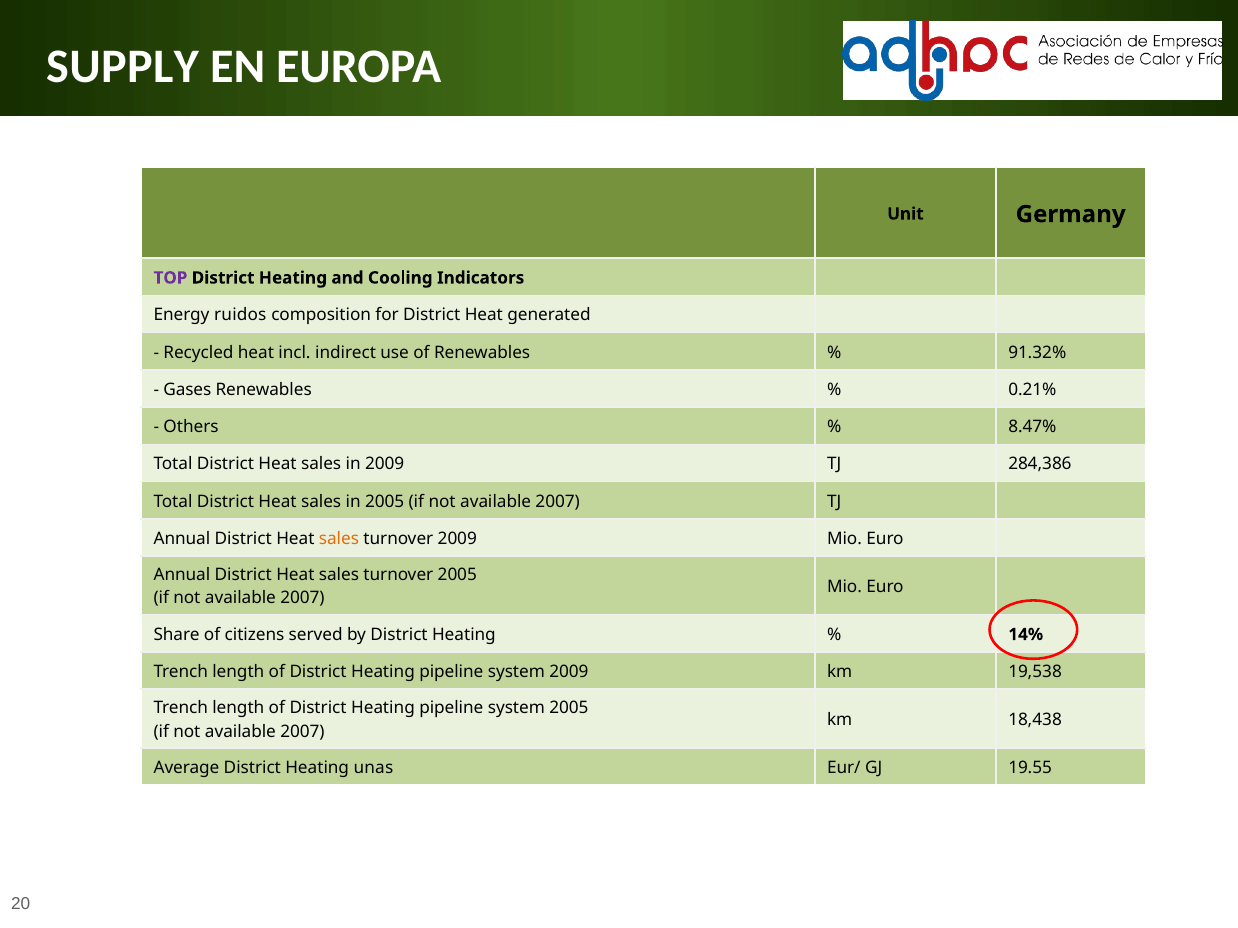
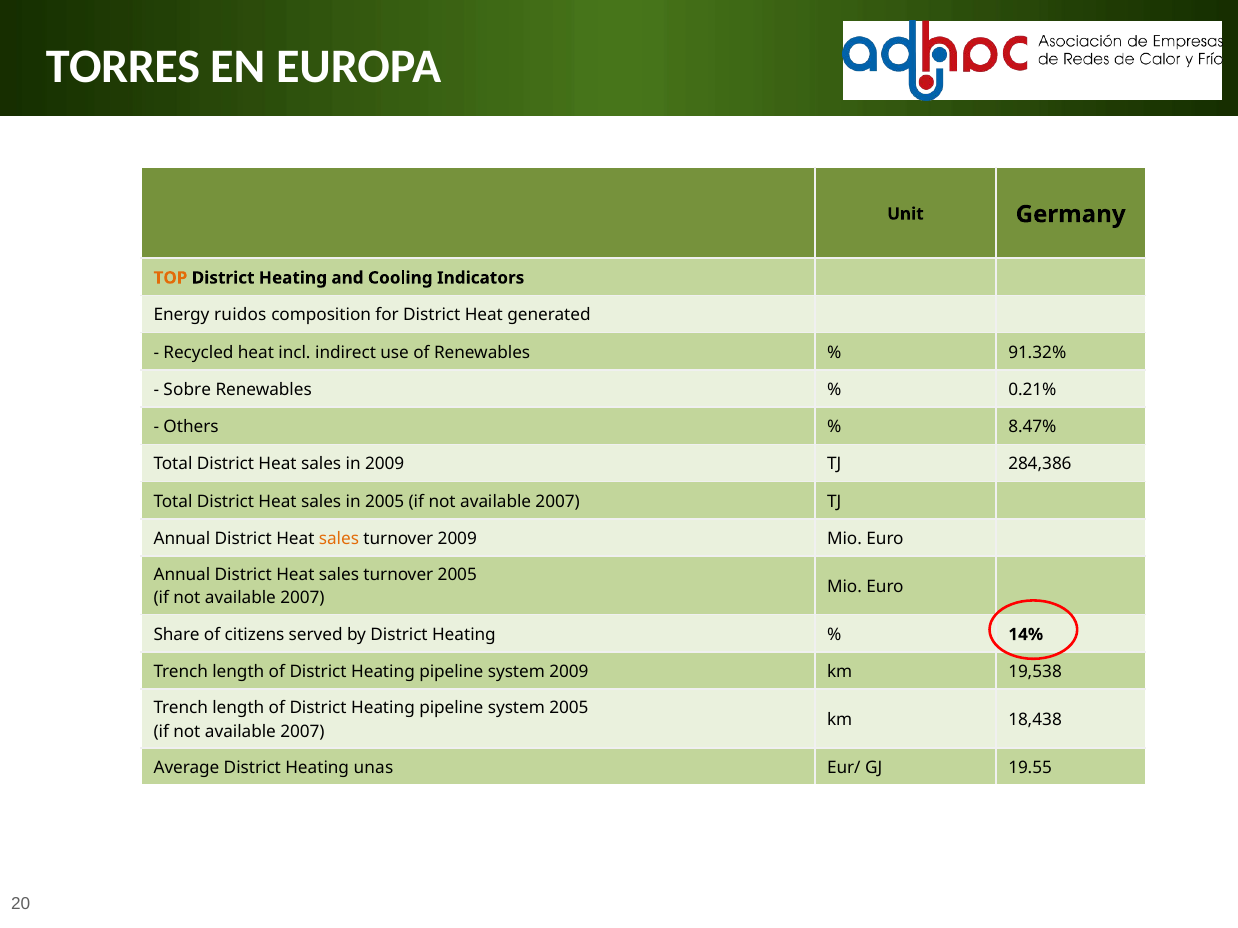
SUPPLY: SUPPLY -> TORRES
TOP colour: purple -> orange
Gases: Gases -> Sobre
